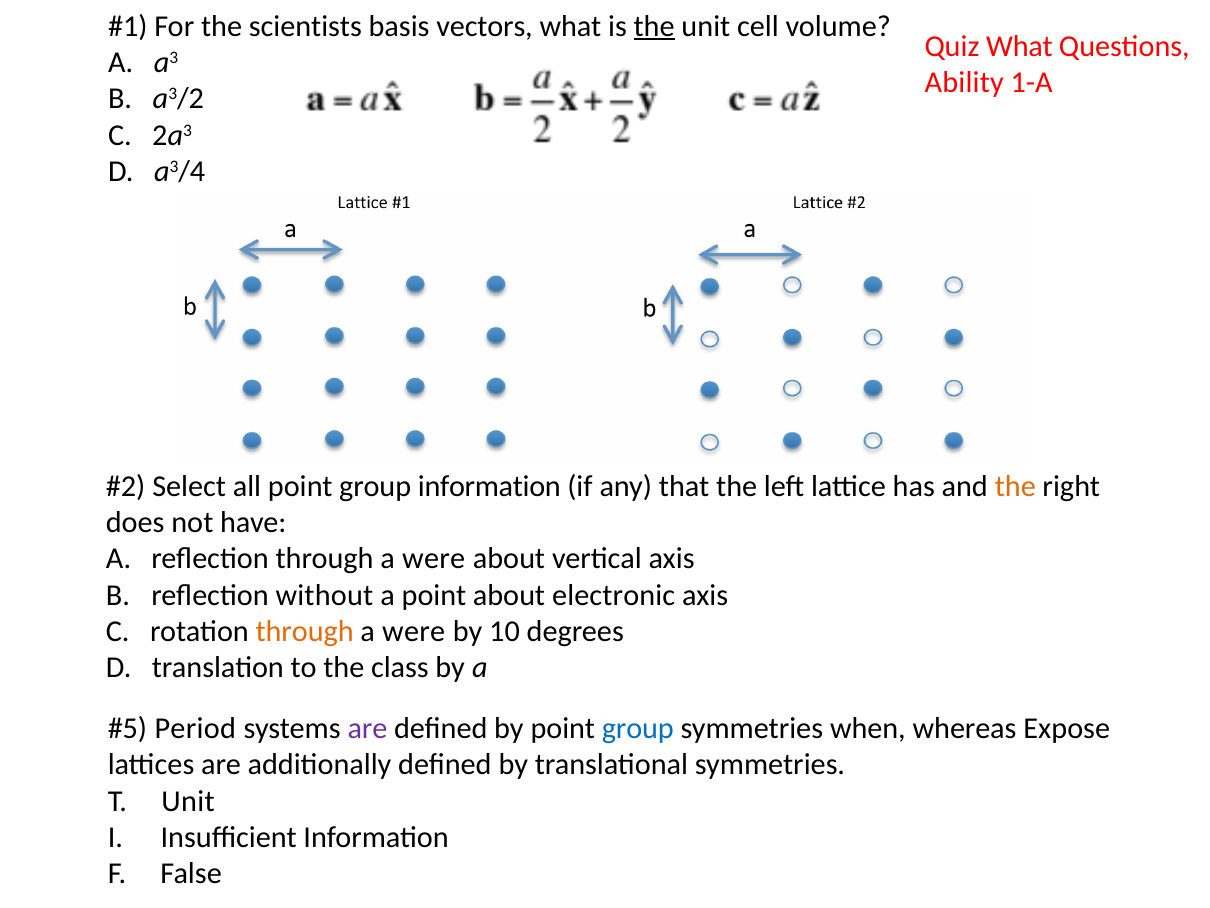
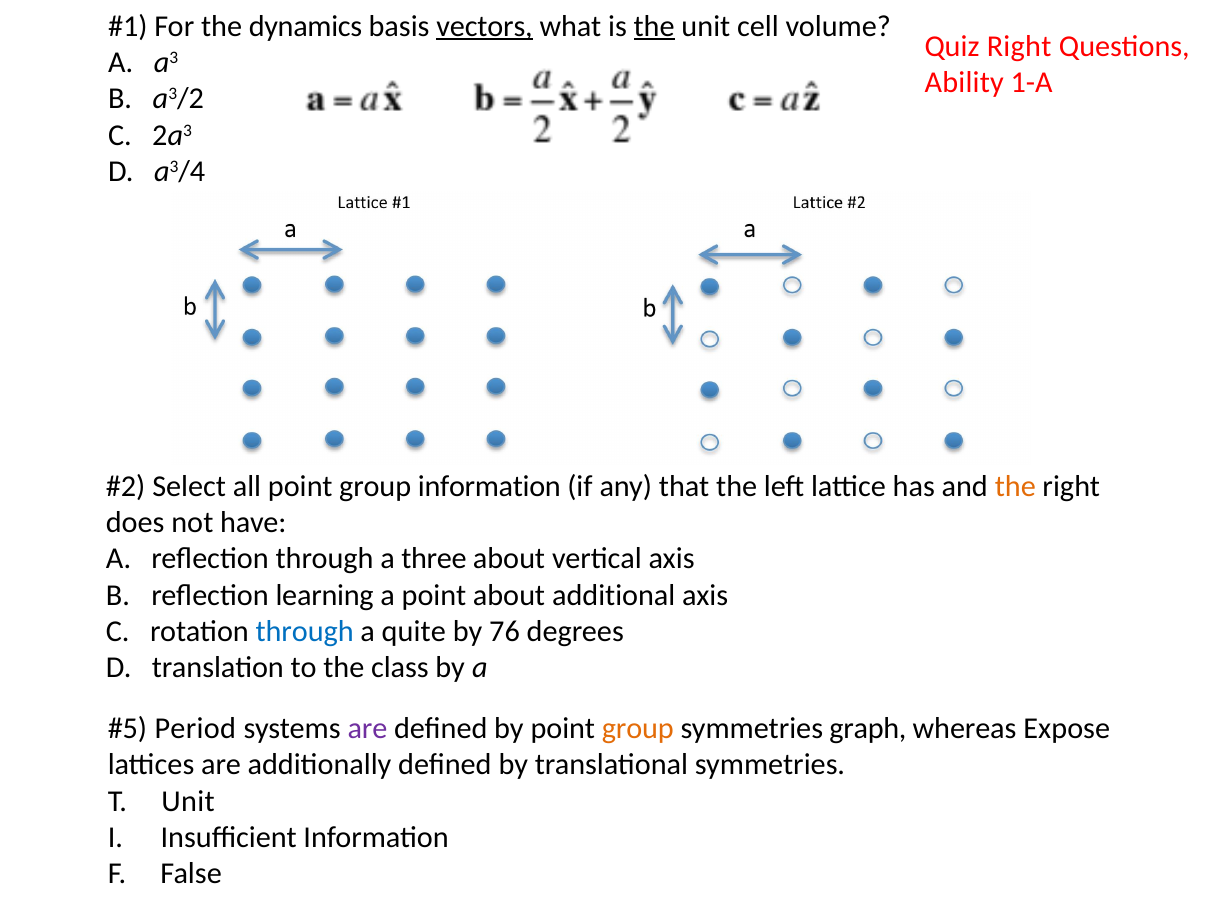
scientists: scientists -> dynamics
vectors underline: none -> present
Quiz What: What -> Right
reflection through a were: were -> three
without: without -> learning
electronic: electronic -> additional
through at (305, 631) colour: orange -> blue
were at (414, 631): were -> quite
10: 10 -> 76
group at (638, 728) colour: blue -> orange
when: when -> graph
